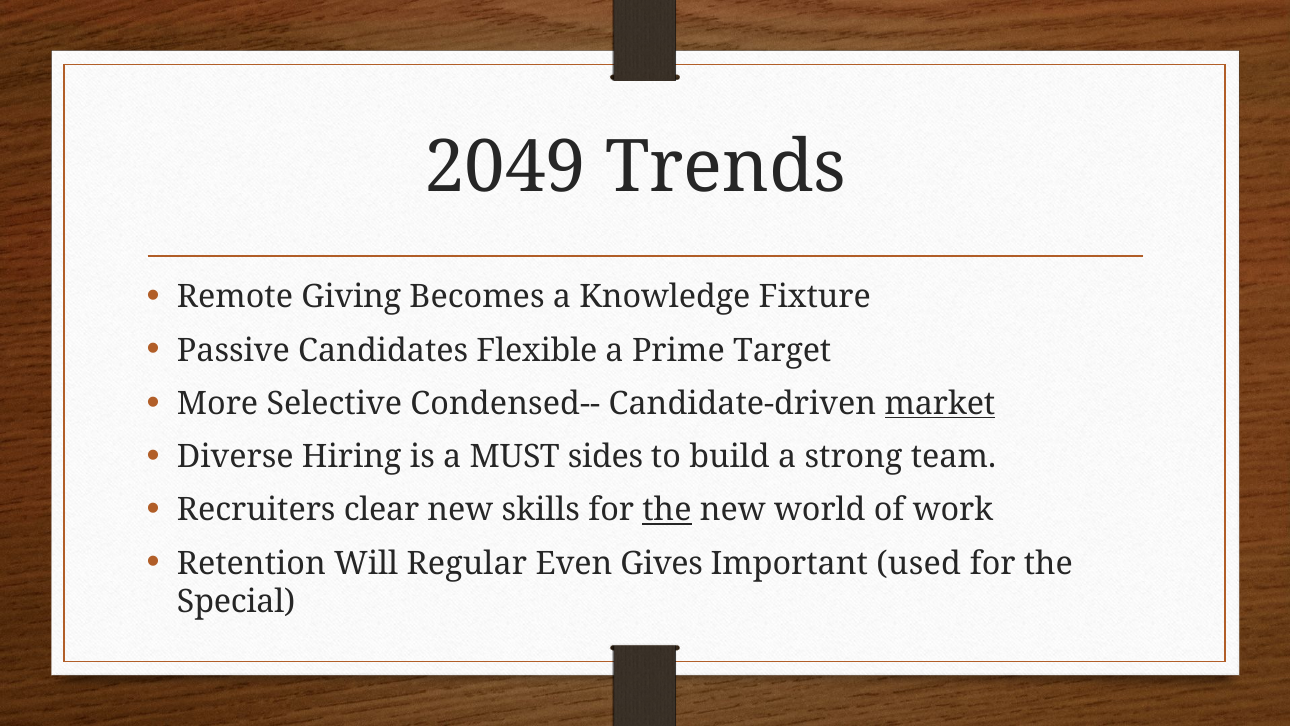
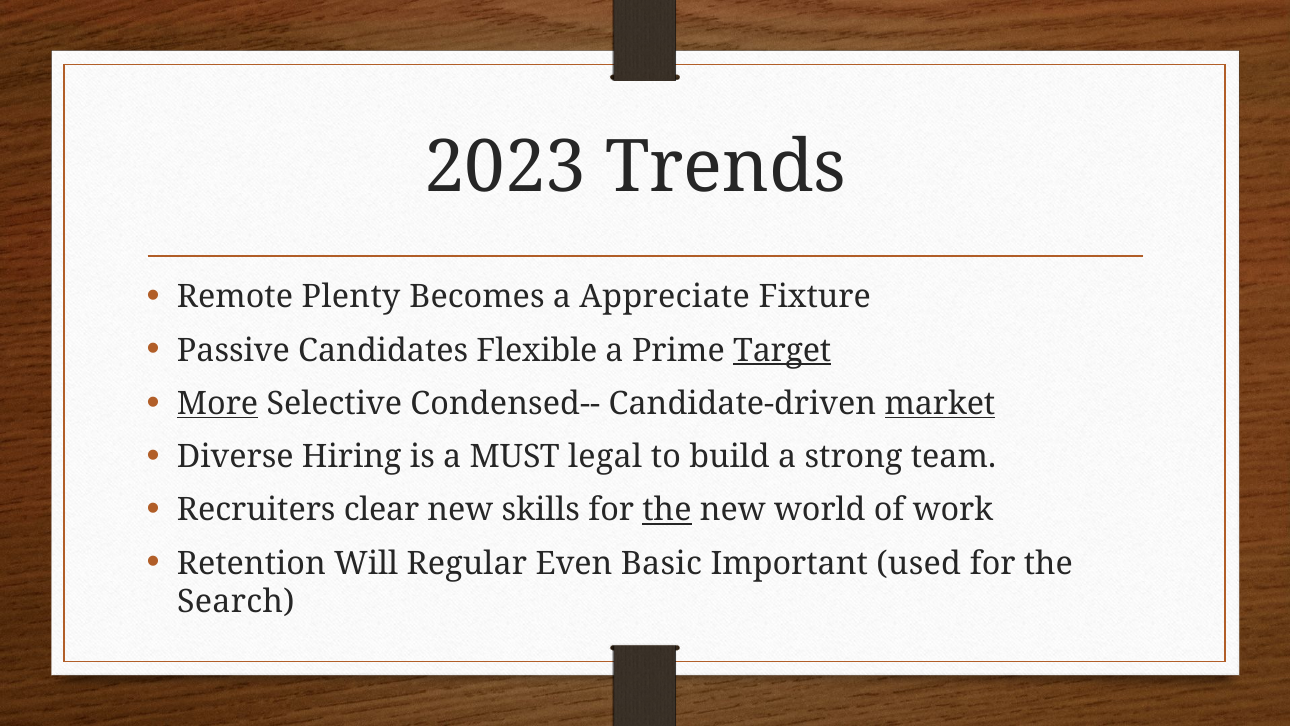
2049: 2049 -> 2023
Giving: Giving -> Plenty
Knowledge: Knowledge -> Appreciate
Target underline: none -> present
More underline: none -> present
sides: sides -> legal
Gives: Gives -> Basic
Special: Special -> Search
